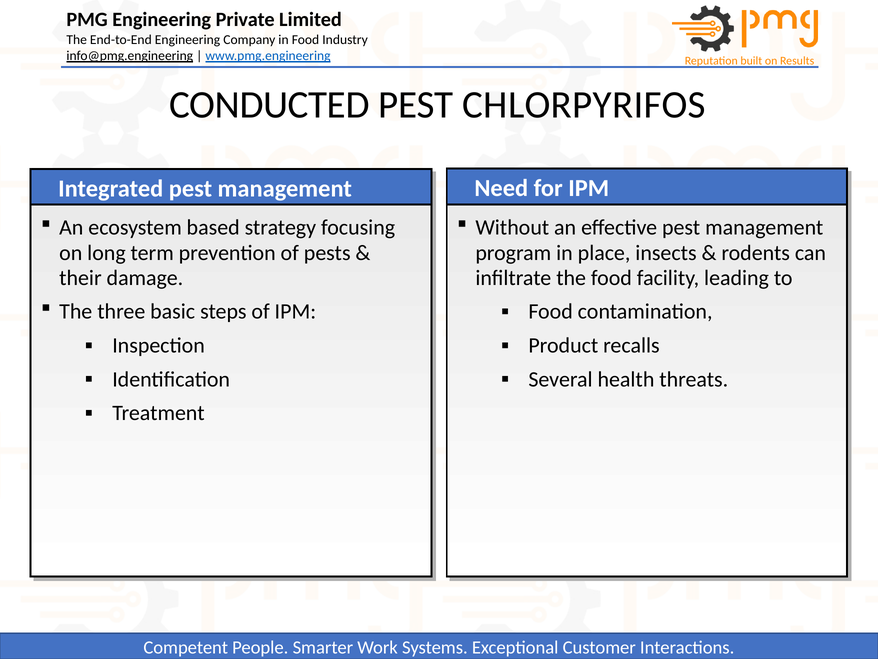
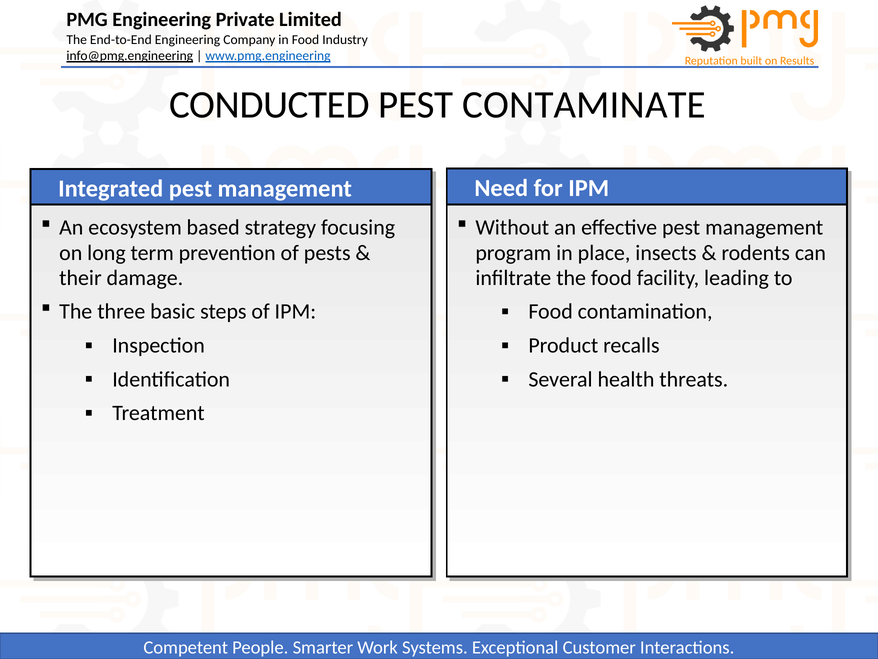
CHLORPYRIFOS: CHLORPYRIFOS -> CONTAMINATE
